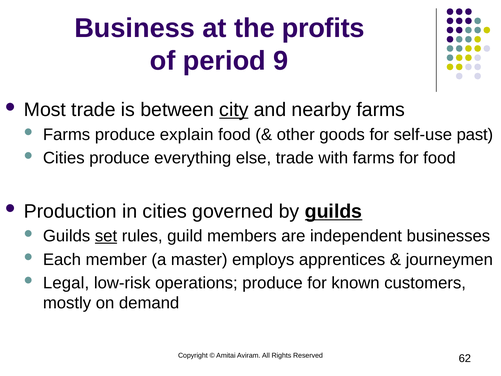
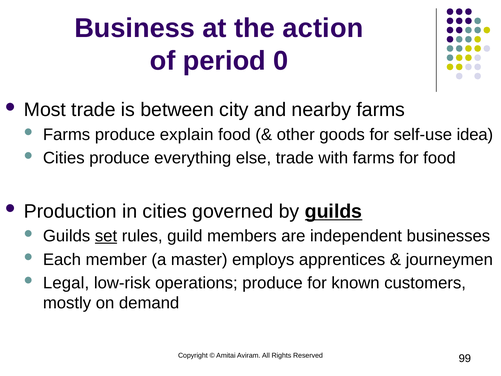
profits: profits -> action
9: 9 -> 0
city underline: present -> none
past: past -> idea
62: 62 -> 99
